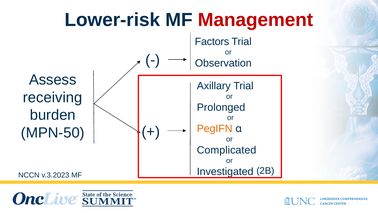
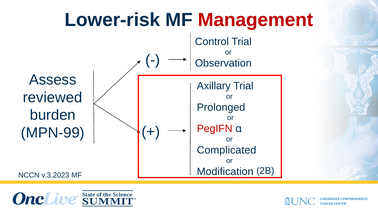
Factors: Factors -> Control
receiving: receiving -> reviewed
PegIFN colour: orange -> red
MPN-50: MPN-50 -> MPN-99
Investigated: Investigated -> Modification
